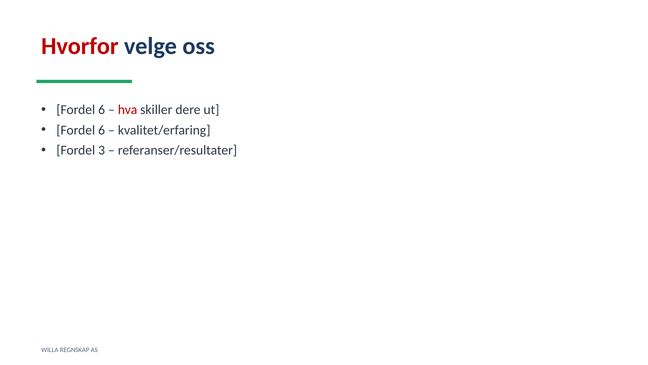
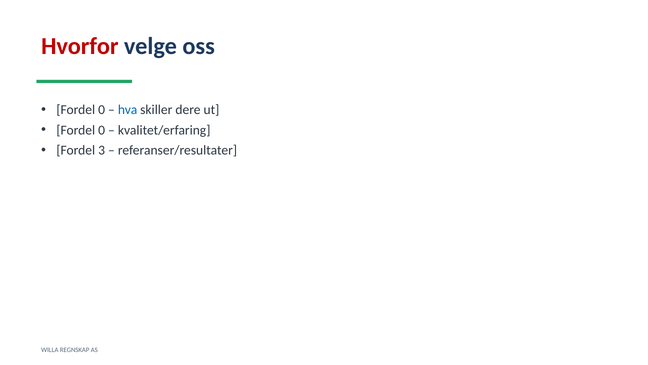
6 at (102, 110): 6 -> 0
hva colour: red -> blue
6 at (102, 130): 6 -> 0
